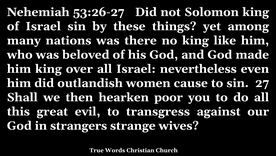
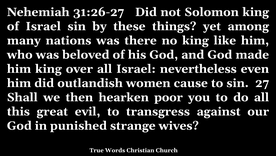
53:26-27: 53:26-27 -> 31:26-27
strangers: strangers -> punished
